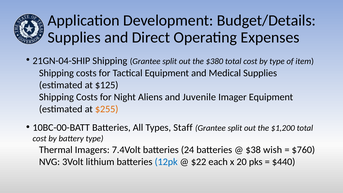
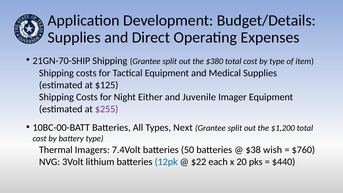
21GN-04-SHIP: 21GN-04-SHIP -> 21GN-70-SHIP
Aliens: Aliens -> Either
$255 colour: orange -> purple
Staff: Staff -> Next
24: 24 -> 50
